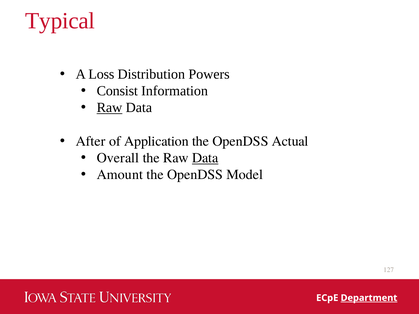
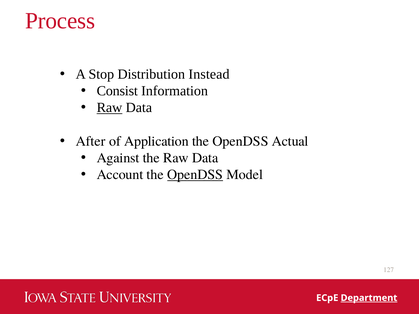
Typical: Typical -> Process
Loss: Loss -> Stop
Powers: Powers -> Instead
Overall: Overall -> Against
Data at (205, 158) underline: present -> none
Amount: Amount -> Account
OpenDSS at (195, 175) underline: none -> present
